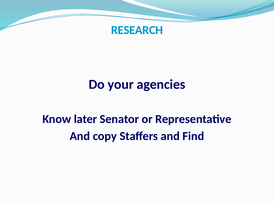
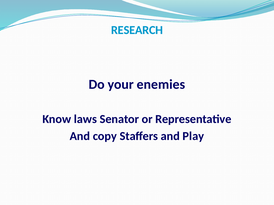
agencies: agencies -> enemies
later: later -> laws
Find: Find -> Play
